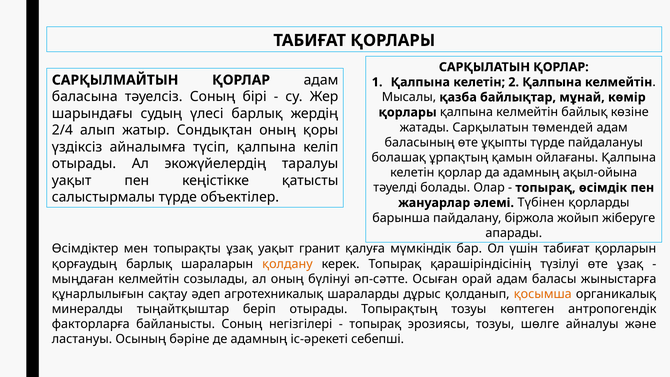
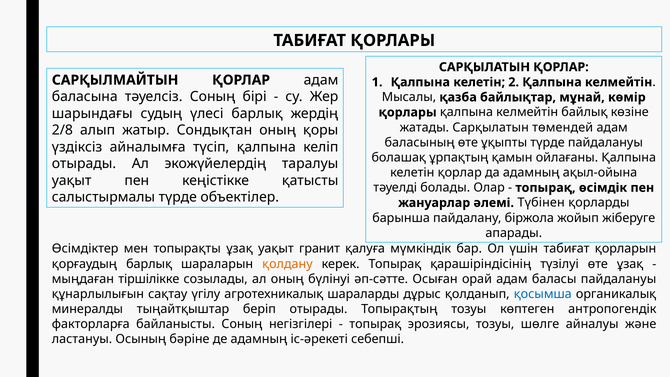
2/4: 2/4 -> 2/8
мыңдаған келмейтін: келмейтін -> тіршілікке
баласы жыныстарға: жыныстарға -> пайдалануы
әдеп: әдеп -> үгілу
қосымша colour: orange -> blue
